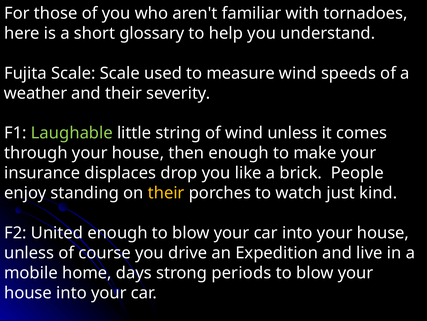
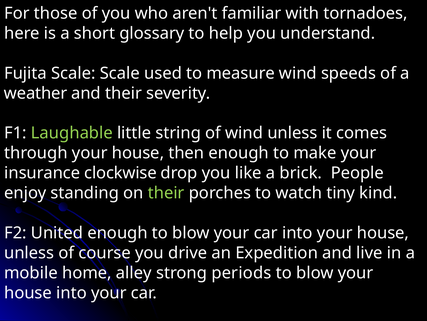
displaces: displaces -> clockwise
their at (166, 193) colour: yellow -> light green
just: just -> tiny
days: days -> alley
